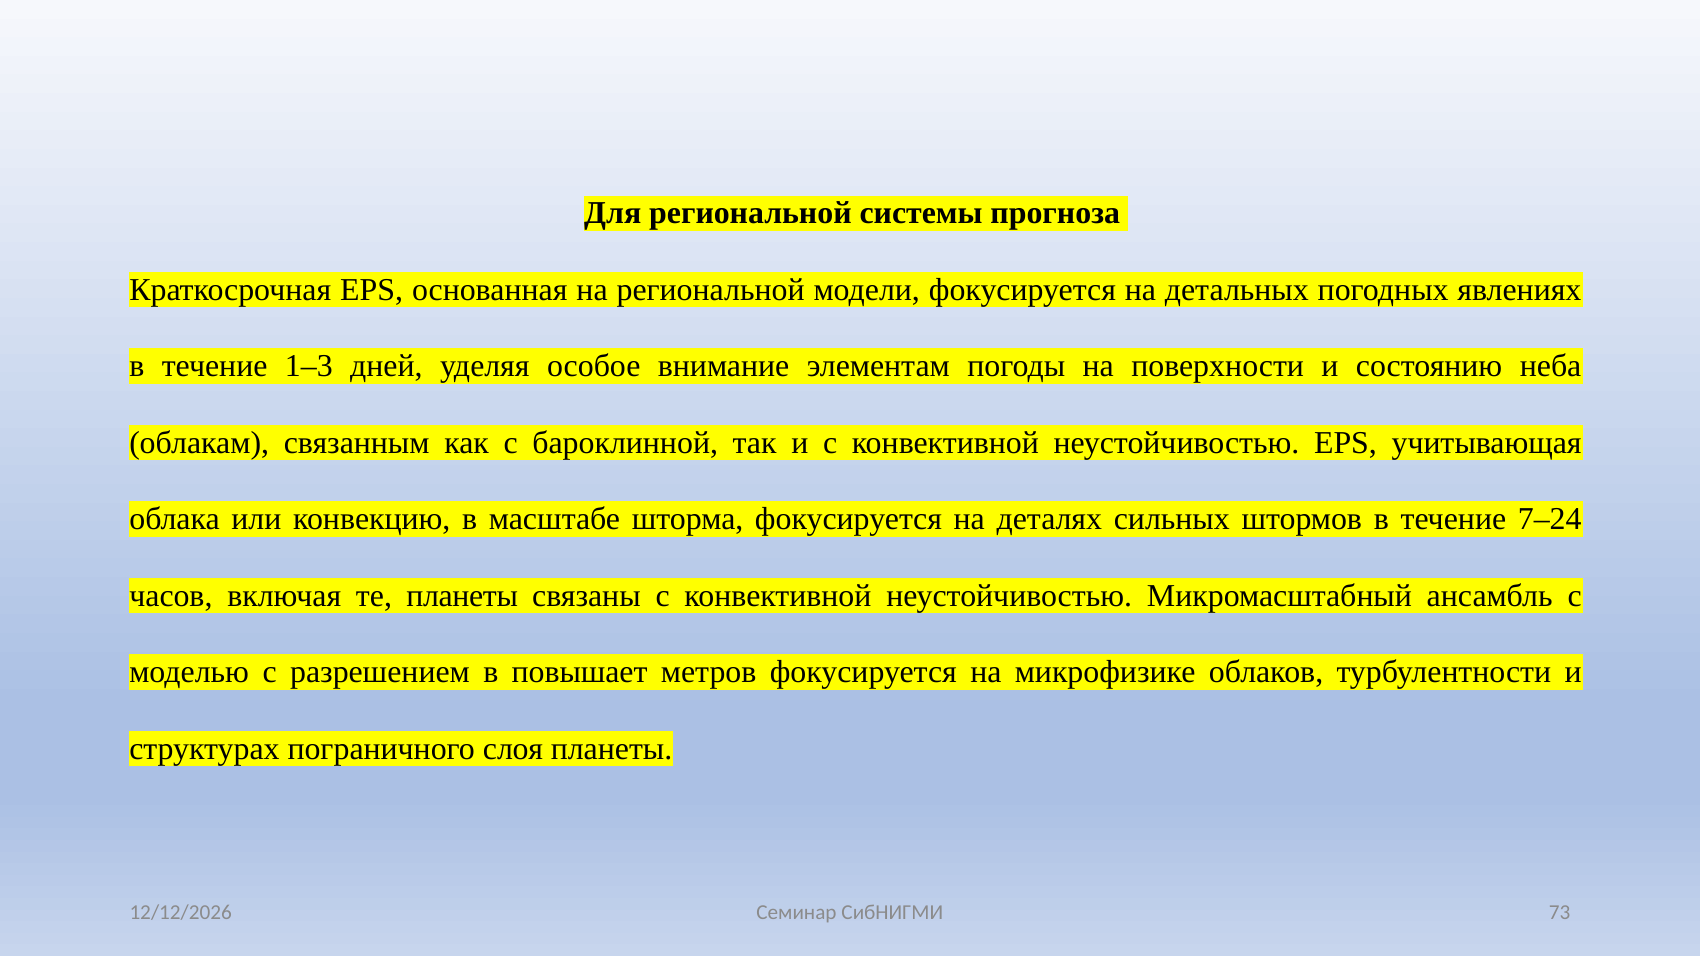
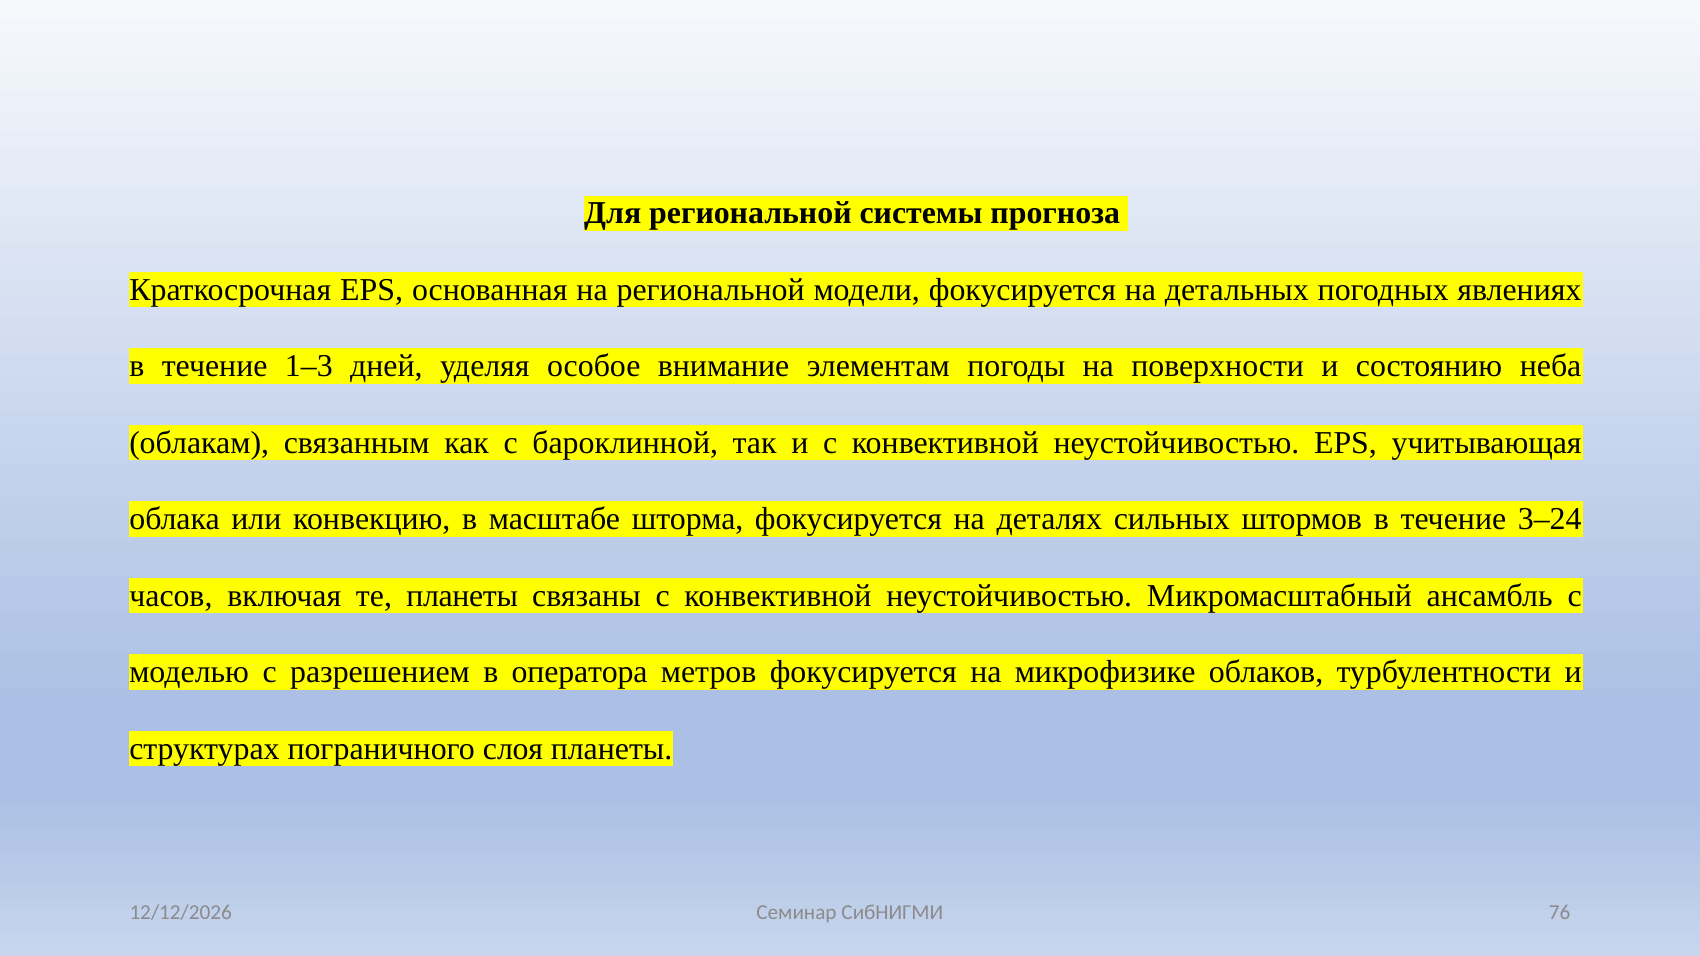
7–24: 7–24 -> 3–24
повышает: повышает -> оператора
73: 73 -> 76
